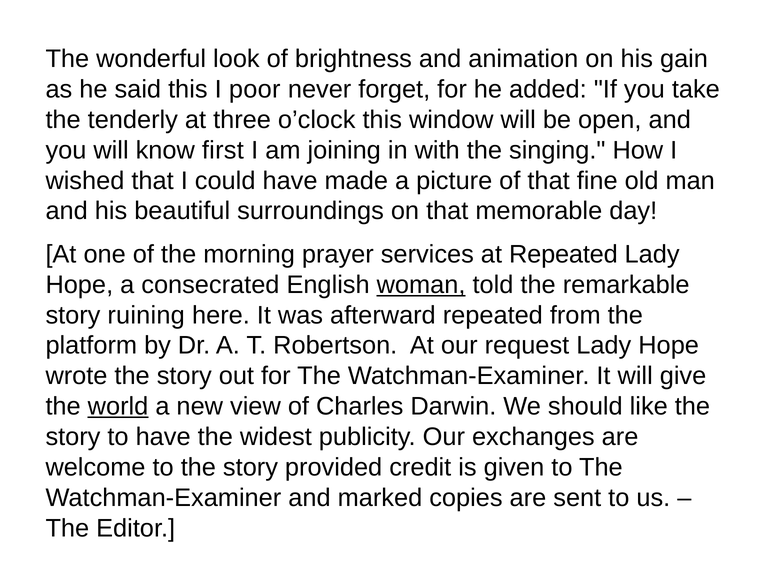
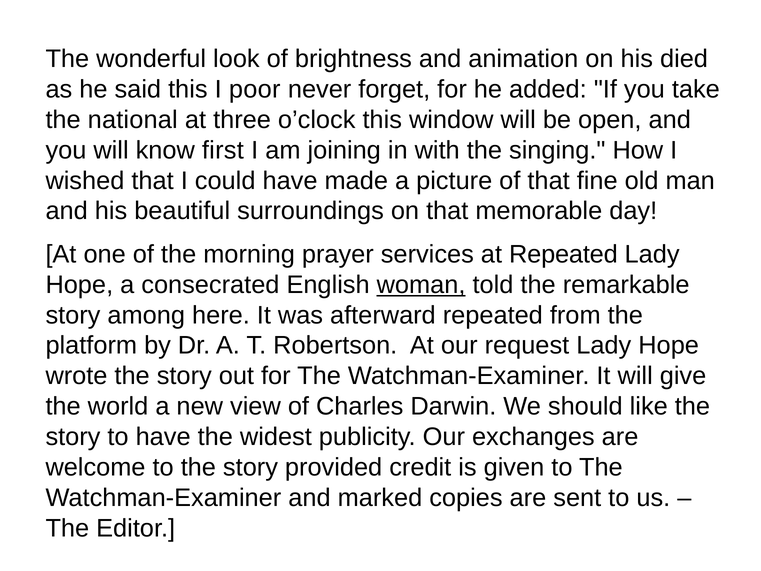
gain: gain -> died
tenderly: tenderly -> national
ruining: ruining -> among
world underline: present -> none
